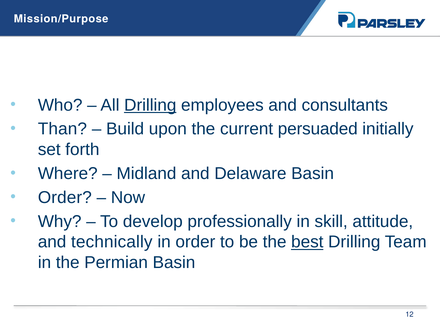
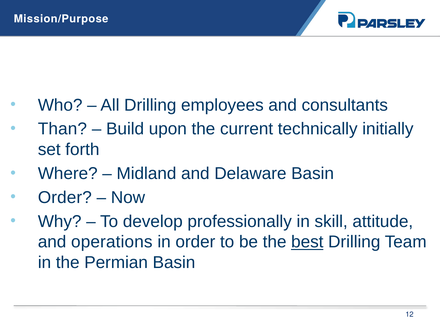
Drilling at (150, 105) underline: present -> none
persuaded: persuaded -> technically
technically: technically -> operations
